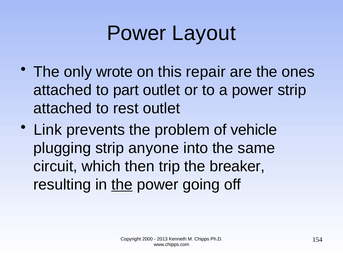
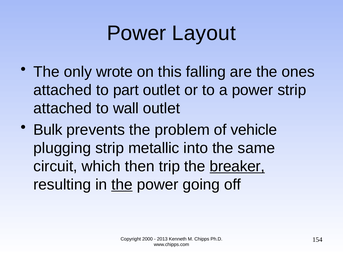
repair: repair -> falling
rest: rest -> wall
Link: Link -> Bulk
anyone: anyone -> metallic
breaker underline: none -> present
